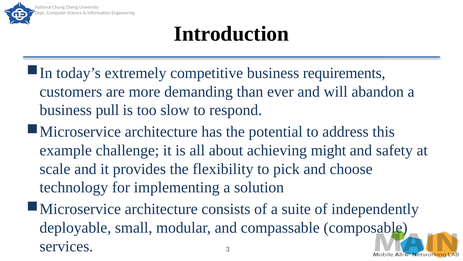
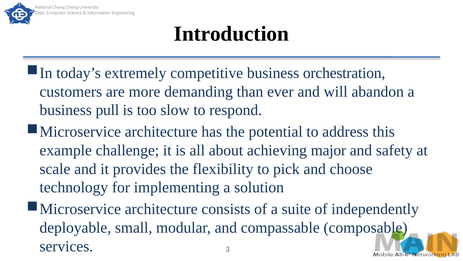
requirements: requirements -> orchestration
might: might -> major
